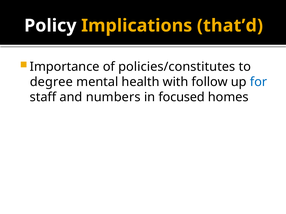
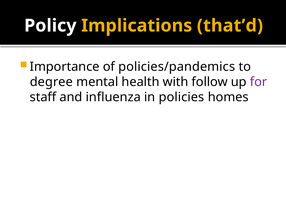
policies/constitutes: policies/constitutes -> policies/pandemics
for colour: blue -> purple
numbers: numbers -> influenza
focused: focused -> policies
